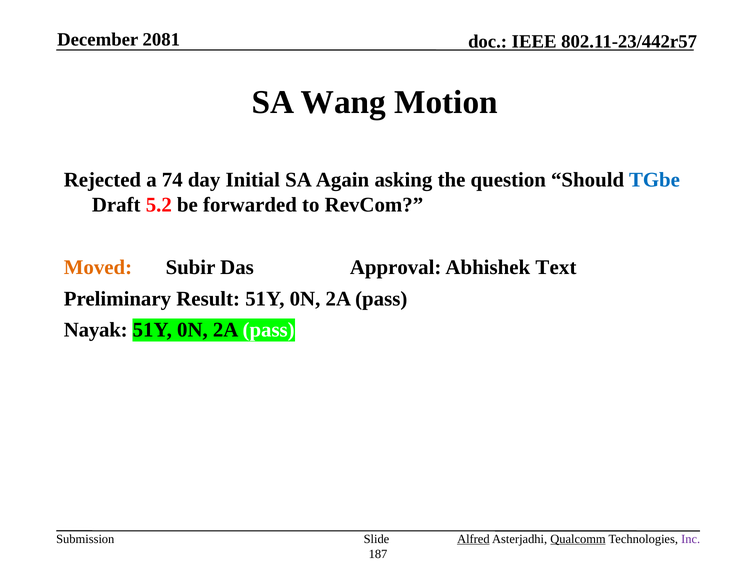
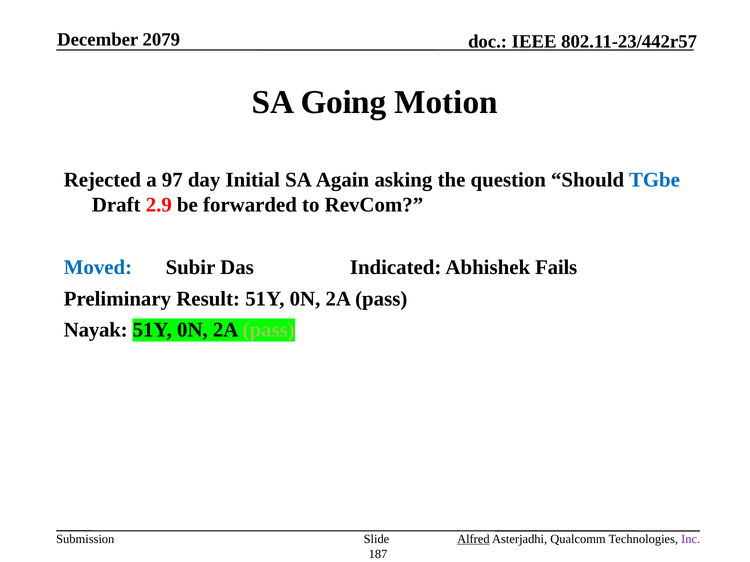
2081: 2081 -> 2079
Wang: Wang -> Going
74: 74 -> 97
5.2: 5.2 -> 2.9
Moved colour: orange -> blue
Approval: Approval -> Indicated
Text: Text -> Fails
pass at (269, 330) colour: white -> light green
Qualcomm underline: present -> none
